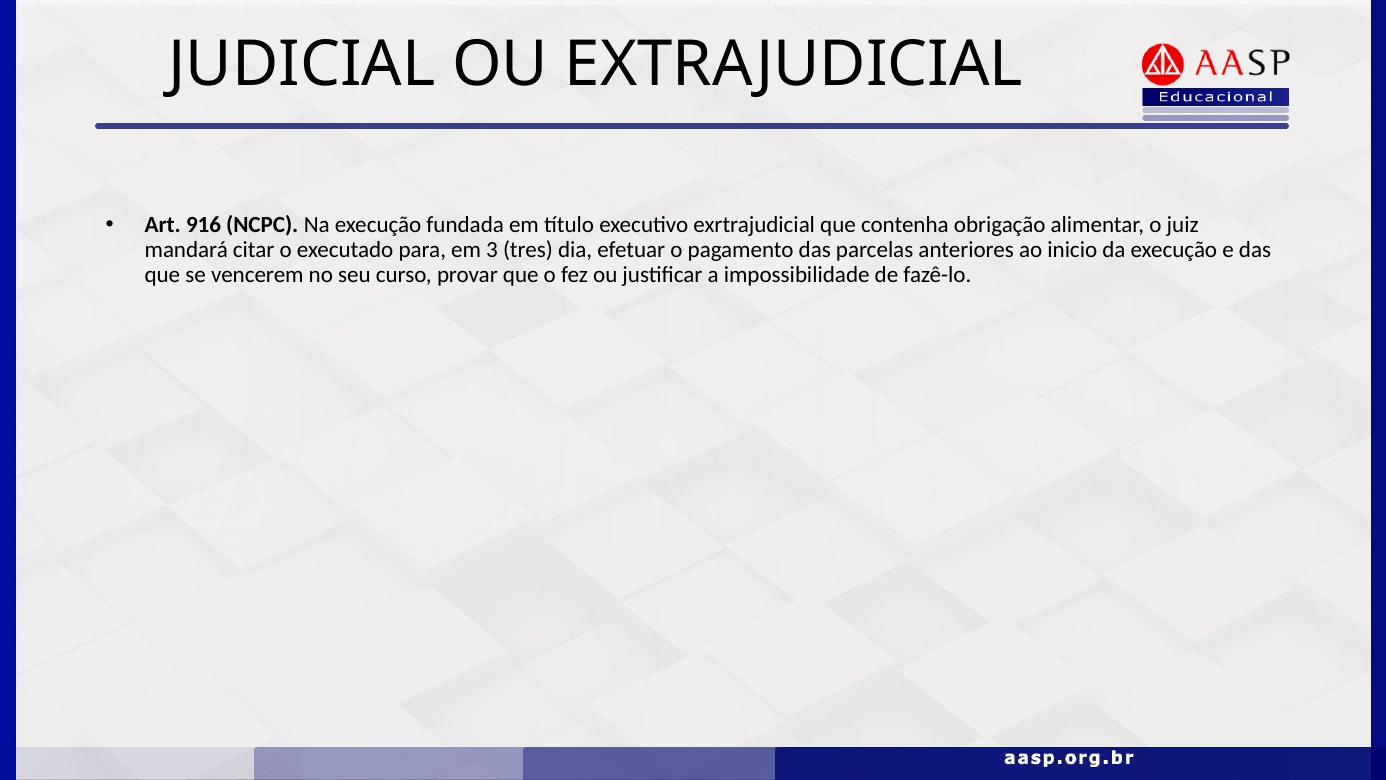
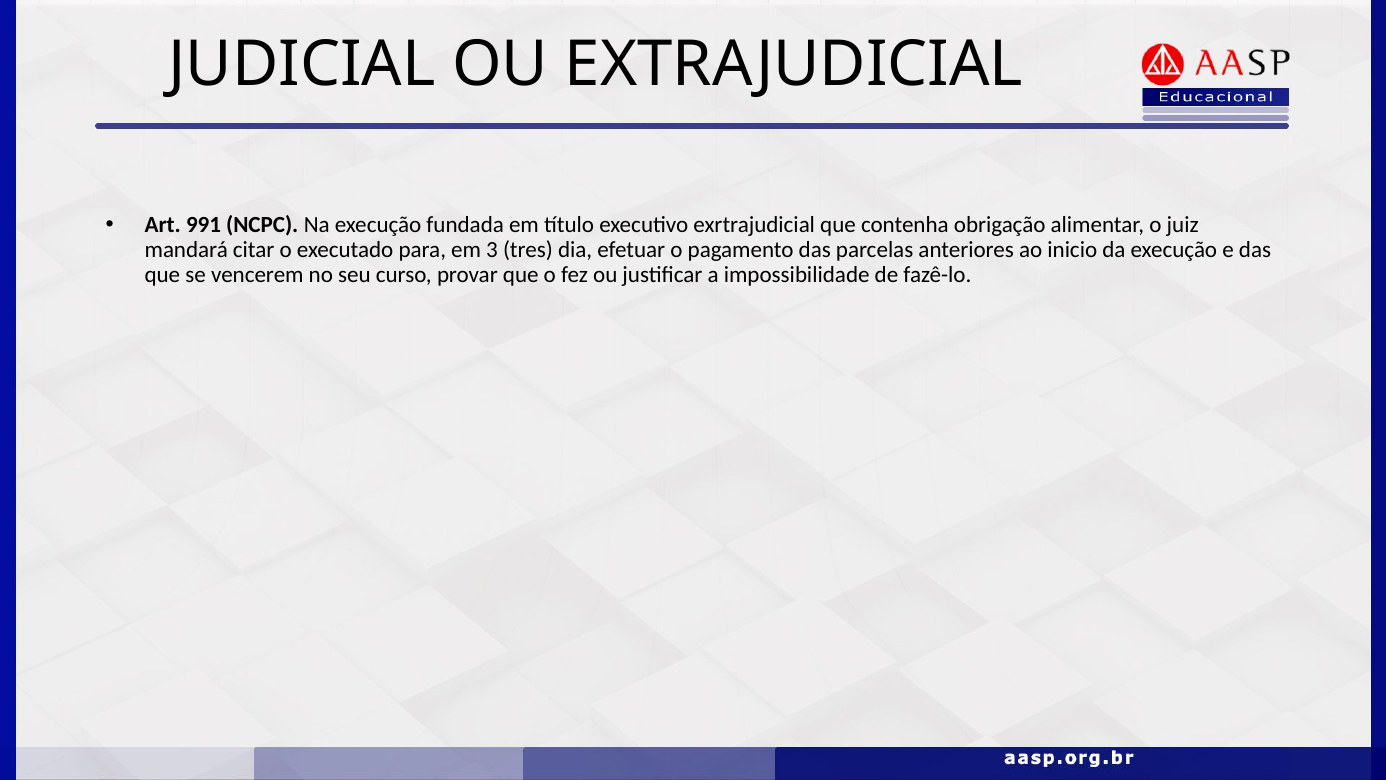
916: 916 -> 991
